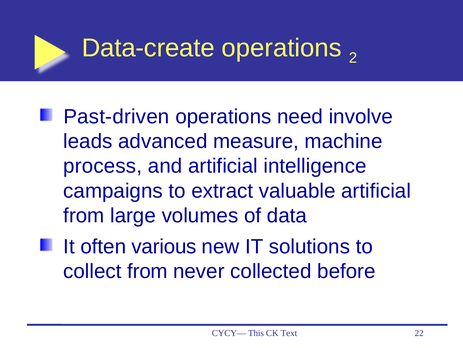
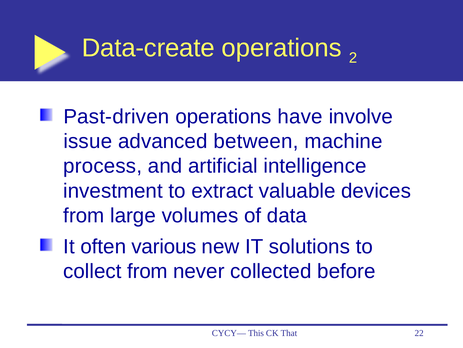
need: need -> have
leads: leads -> issue
measure: measure -> between
campaigns: campaigns -> investment
valuable artificial: artificial -> devices
Text: Text -> That
